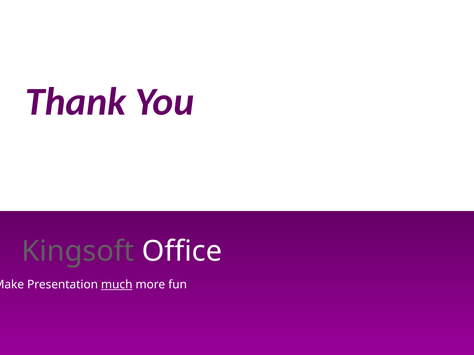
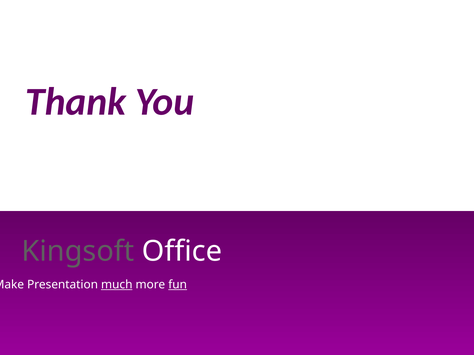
fun underline: none -> present
